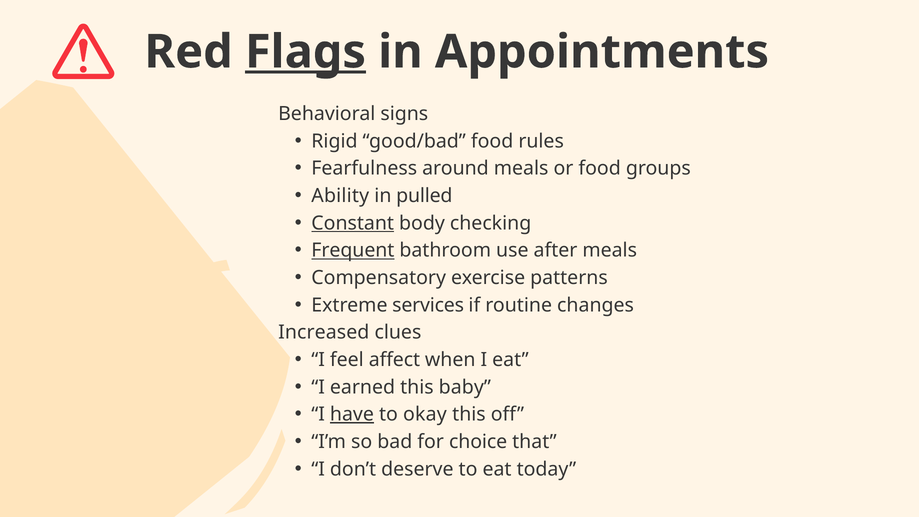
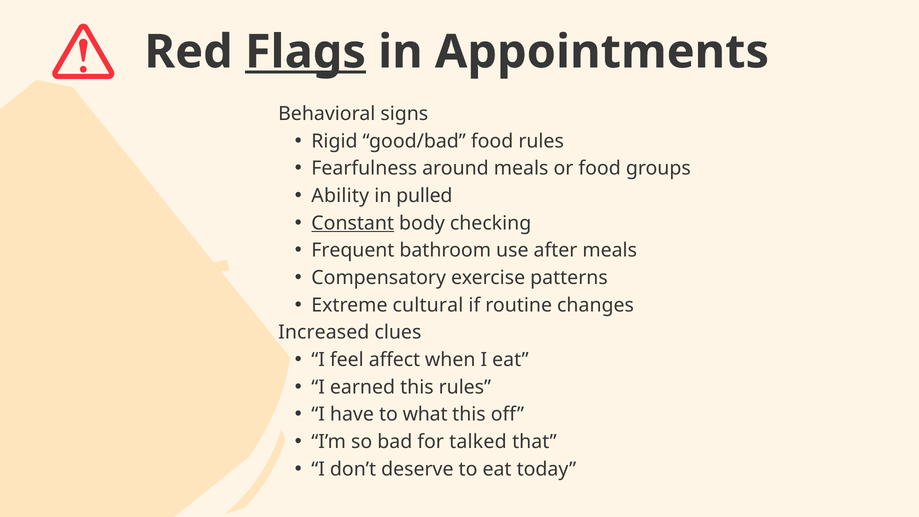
Frequent underline: present -> none
services: services -> cultural
this baby: baby -> rules
have underline: present -> none
okay: okay -> what
choice: choice -> talked
